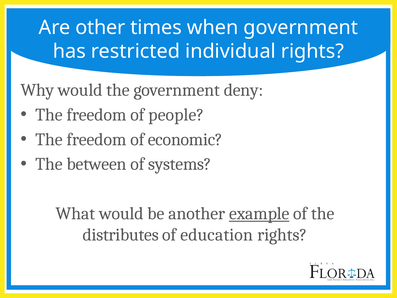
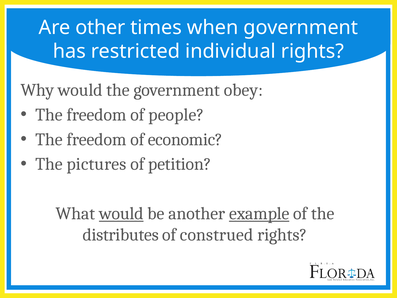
deny: deny -> obey
between: between -> pictures
systems: systems -> petition
would at (121, 213) underline: none -> present
education: education -> construed
